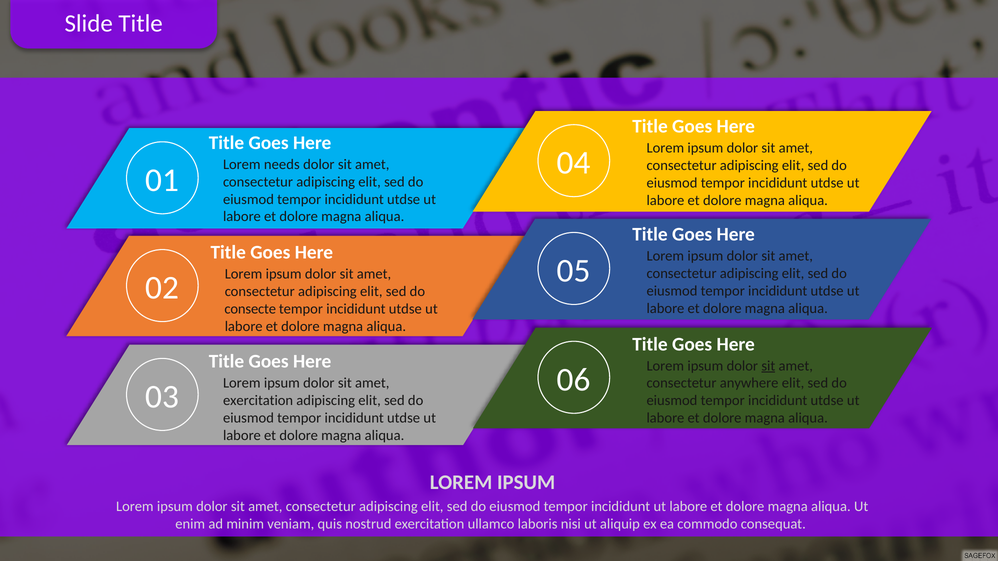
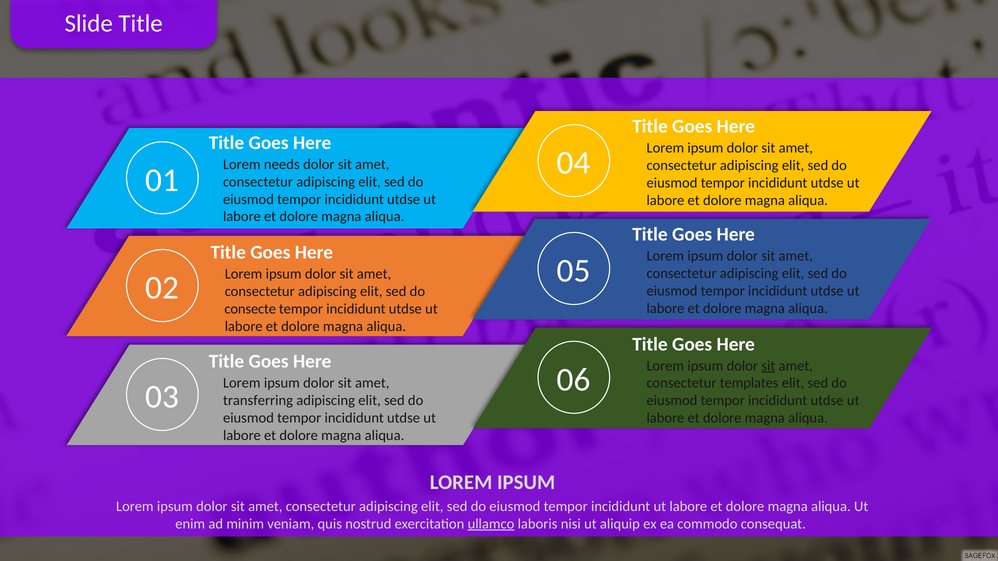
anywhere: anywhere -> templates
exercitation at (258, 401): exercitation -> transferring
ullamco underline: none -> present
